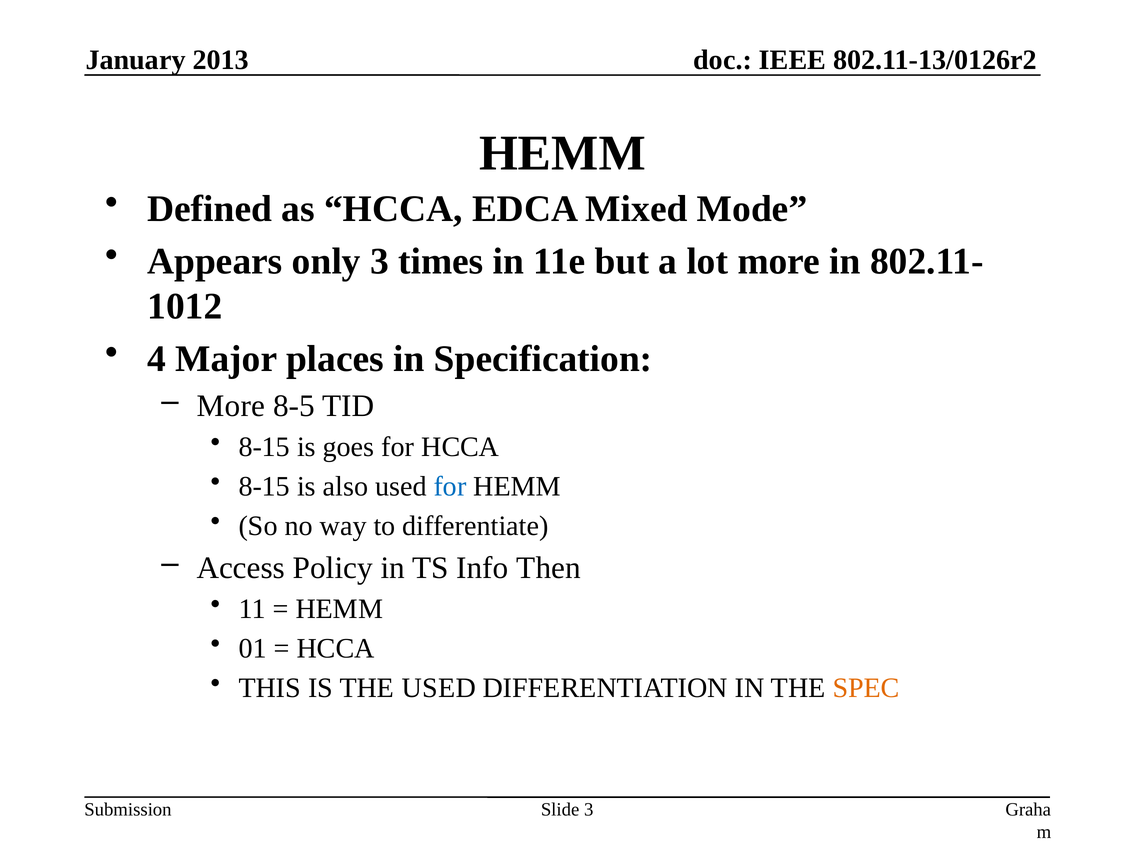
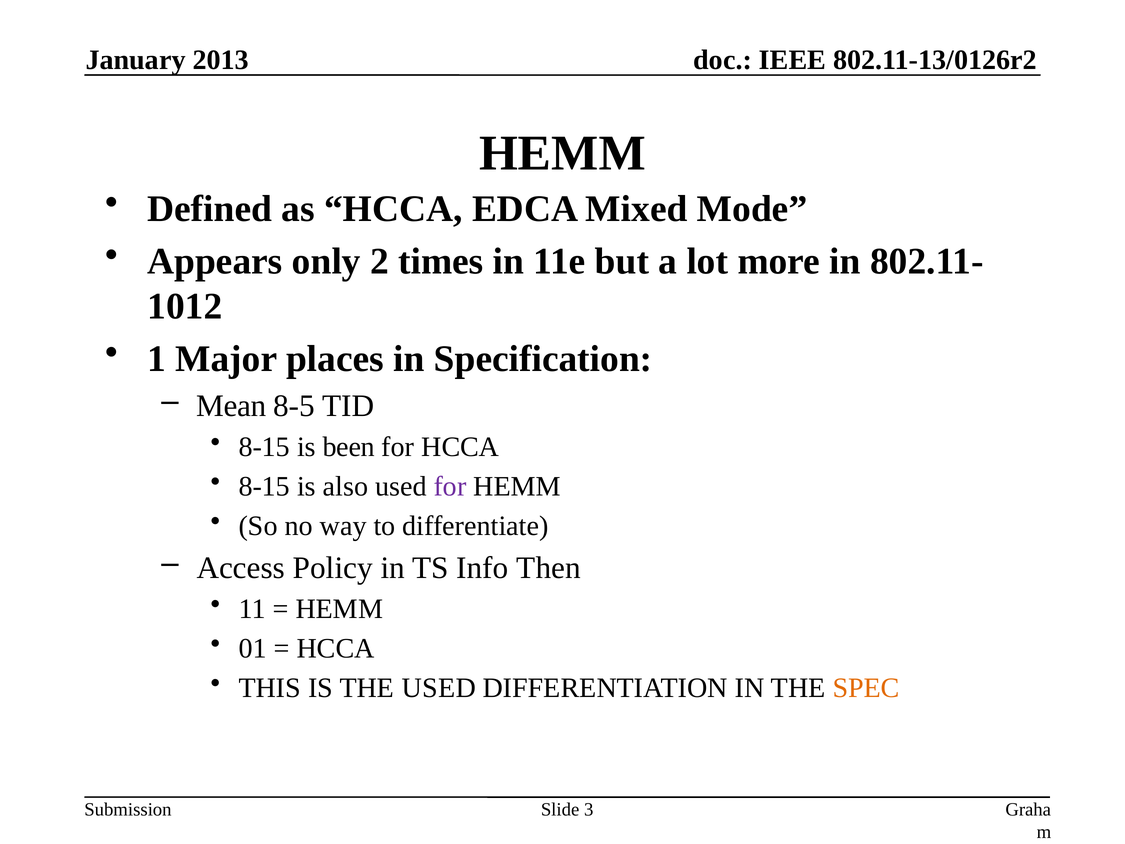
only 3: 3 -> 2
4: 4 -> 1
More at (231, 406): More -> Mean
goes: goes -> been
for at (450, 486) colour: blue -> purple
